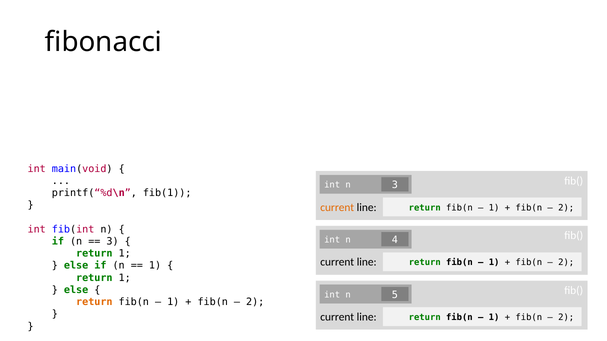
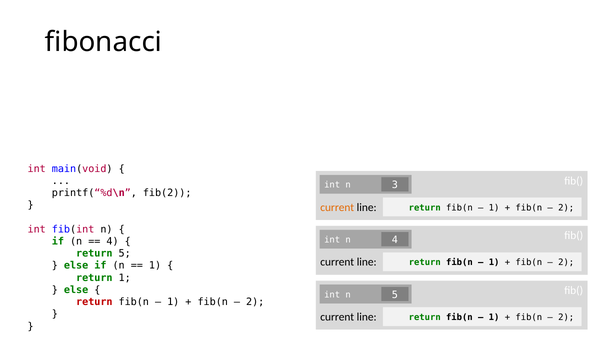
fib(1: fib(1 -> fib(2
3 at (113, 242): 3 -> 4
1 at (125, 254): 1 -> 5
return at (94, 302) colour: orange -> red
